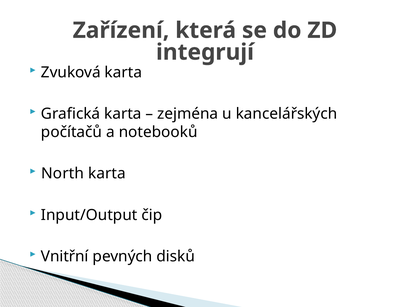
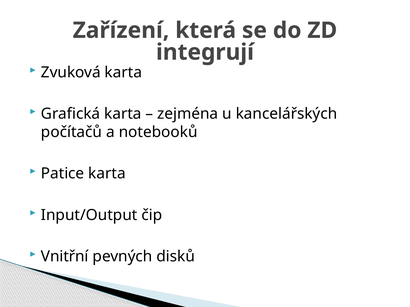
North: North -> Patice
